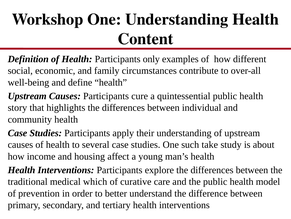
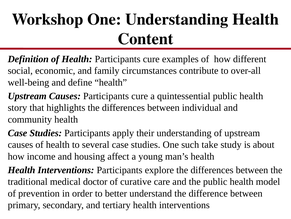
Health Participants only: only -> cure
which: which -> doctor
